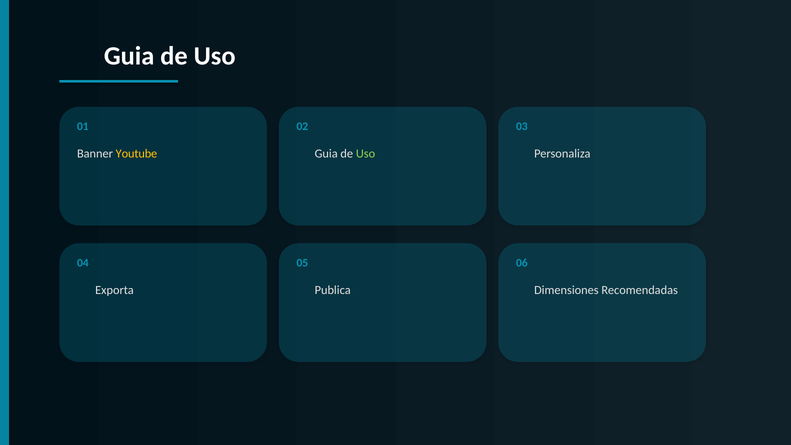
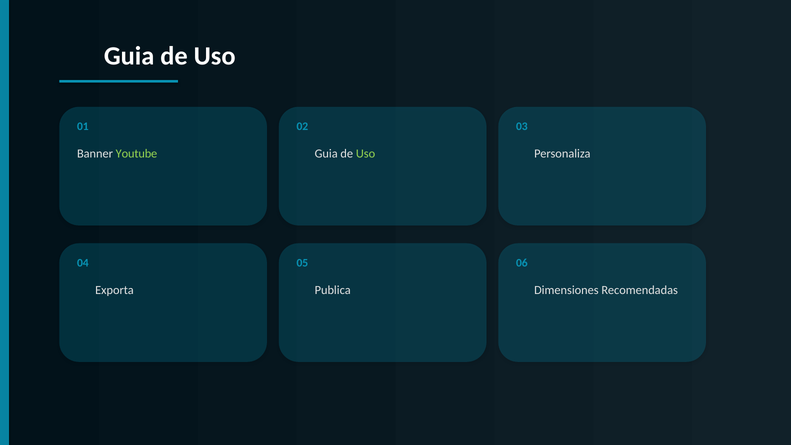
Youtube colour: yellow -> light green
